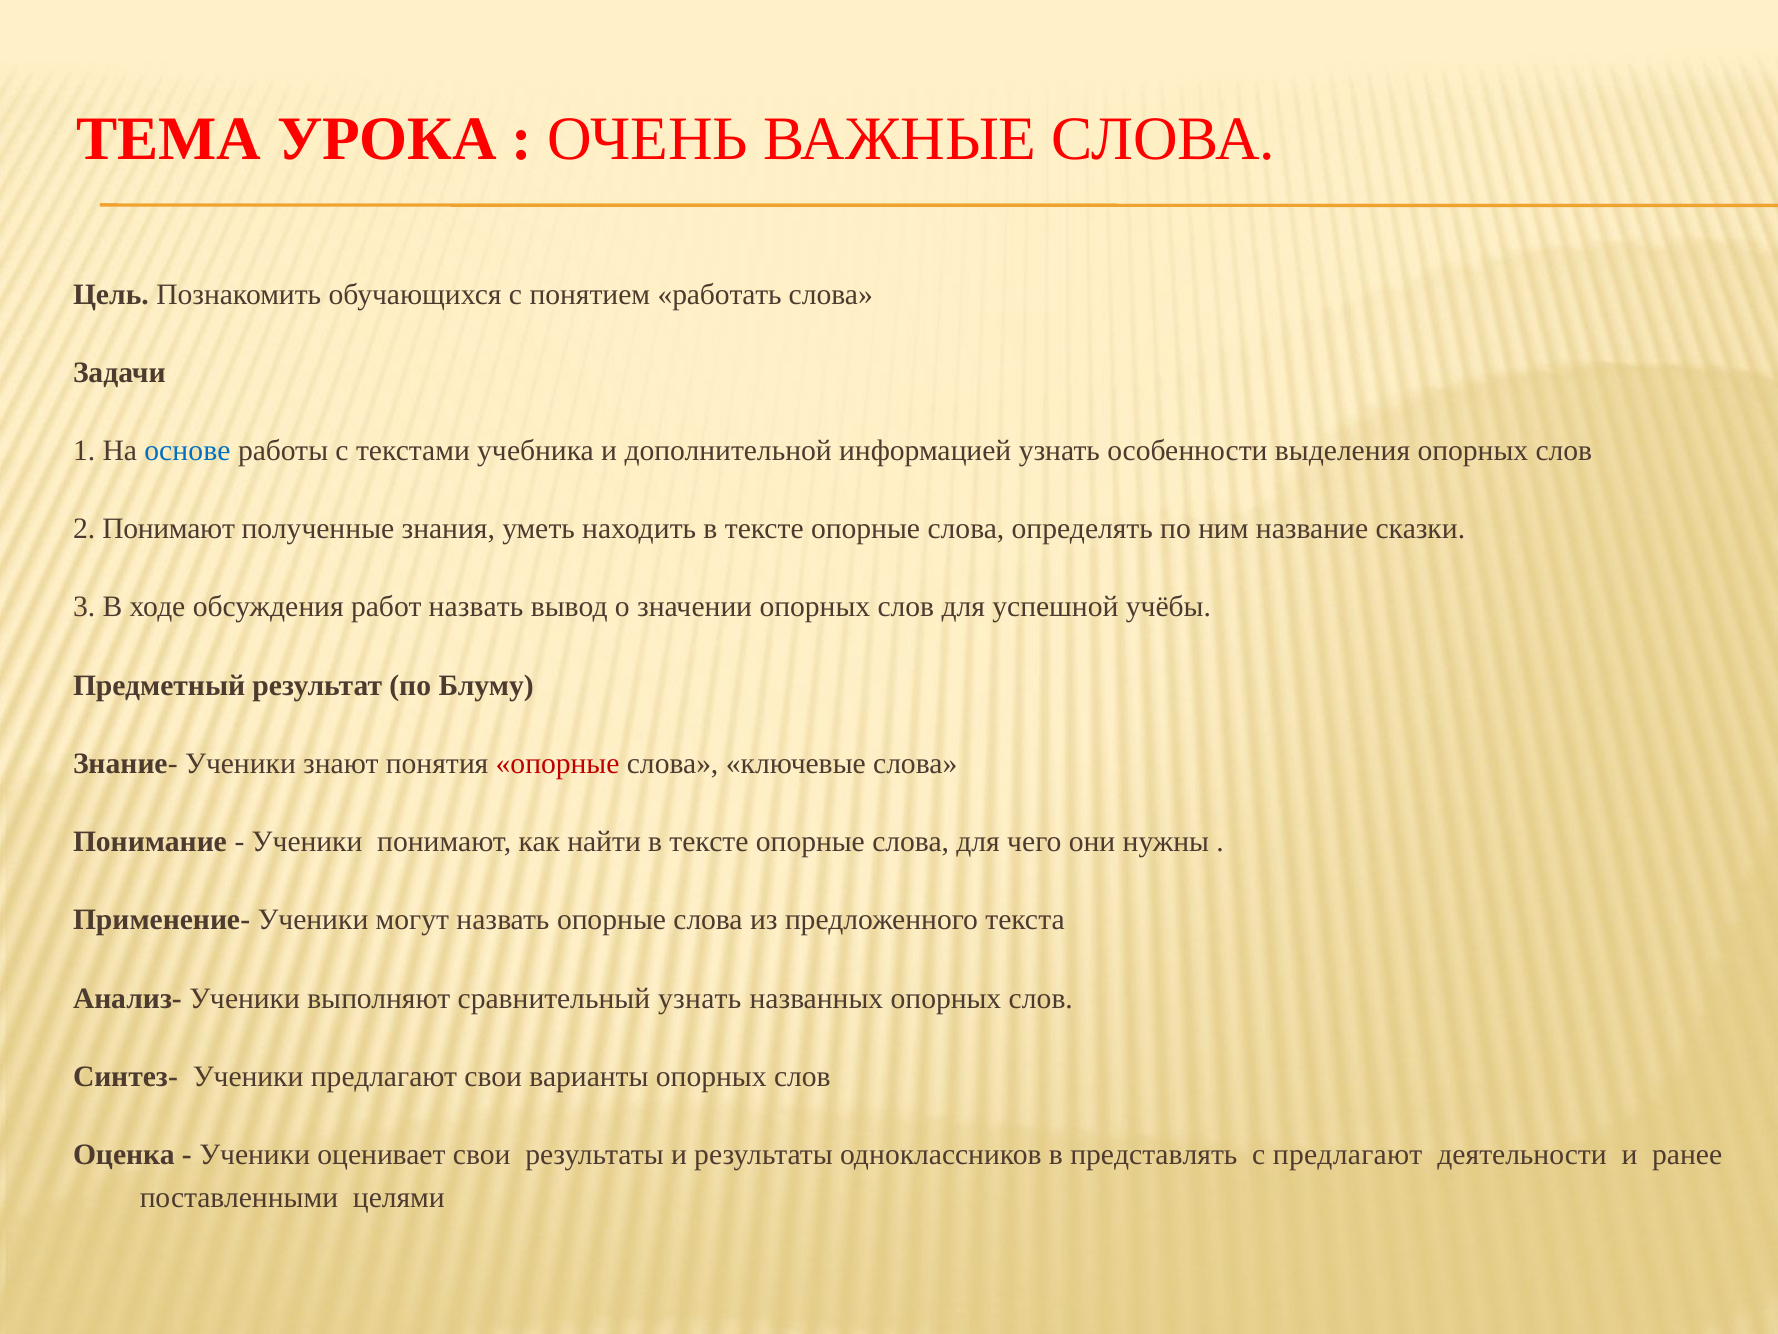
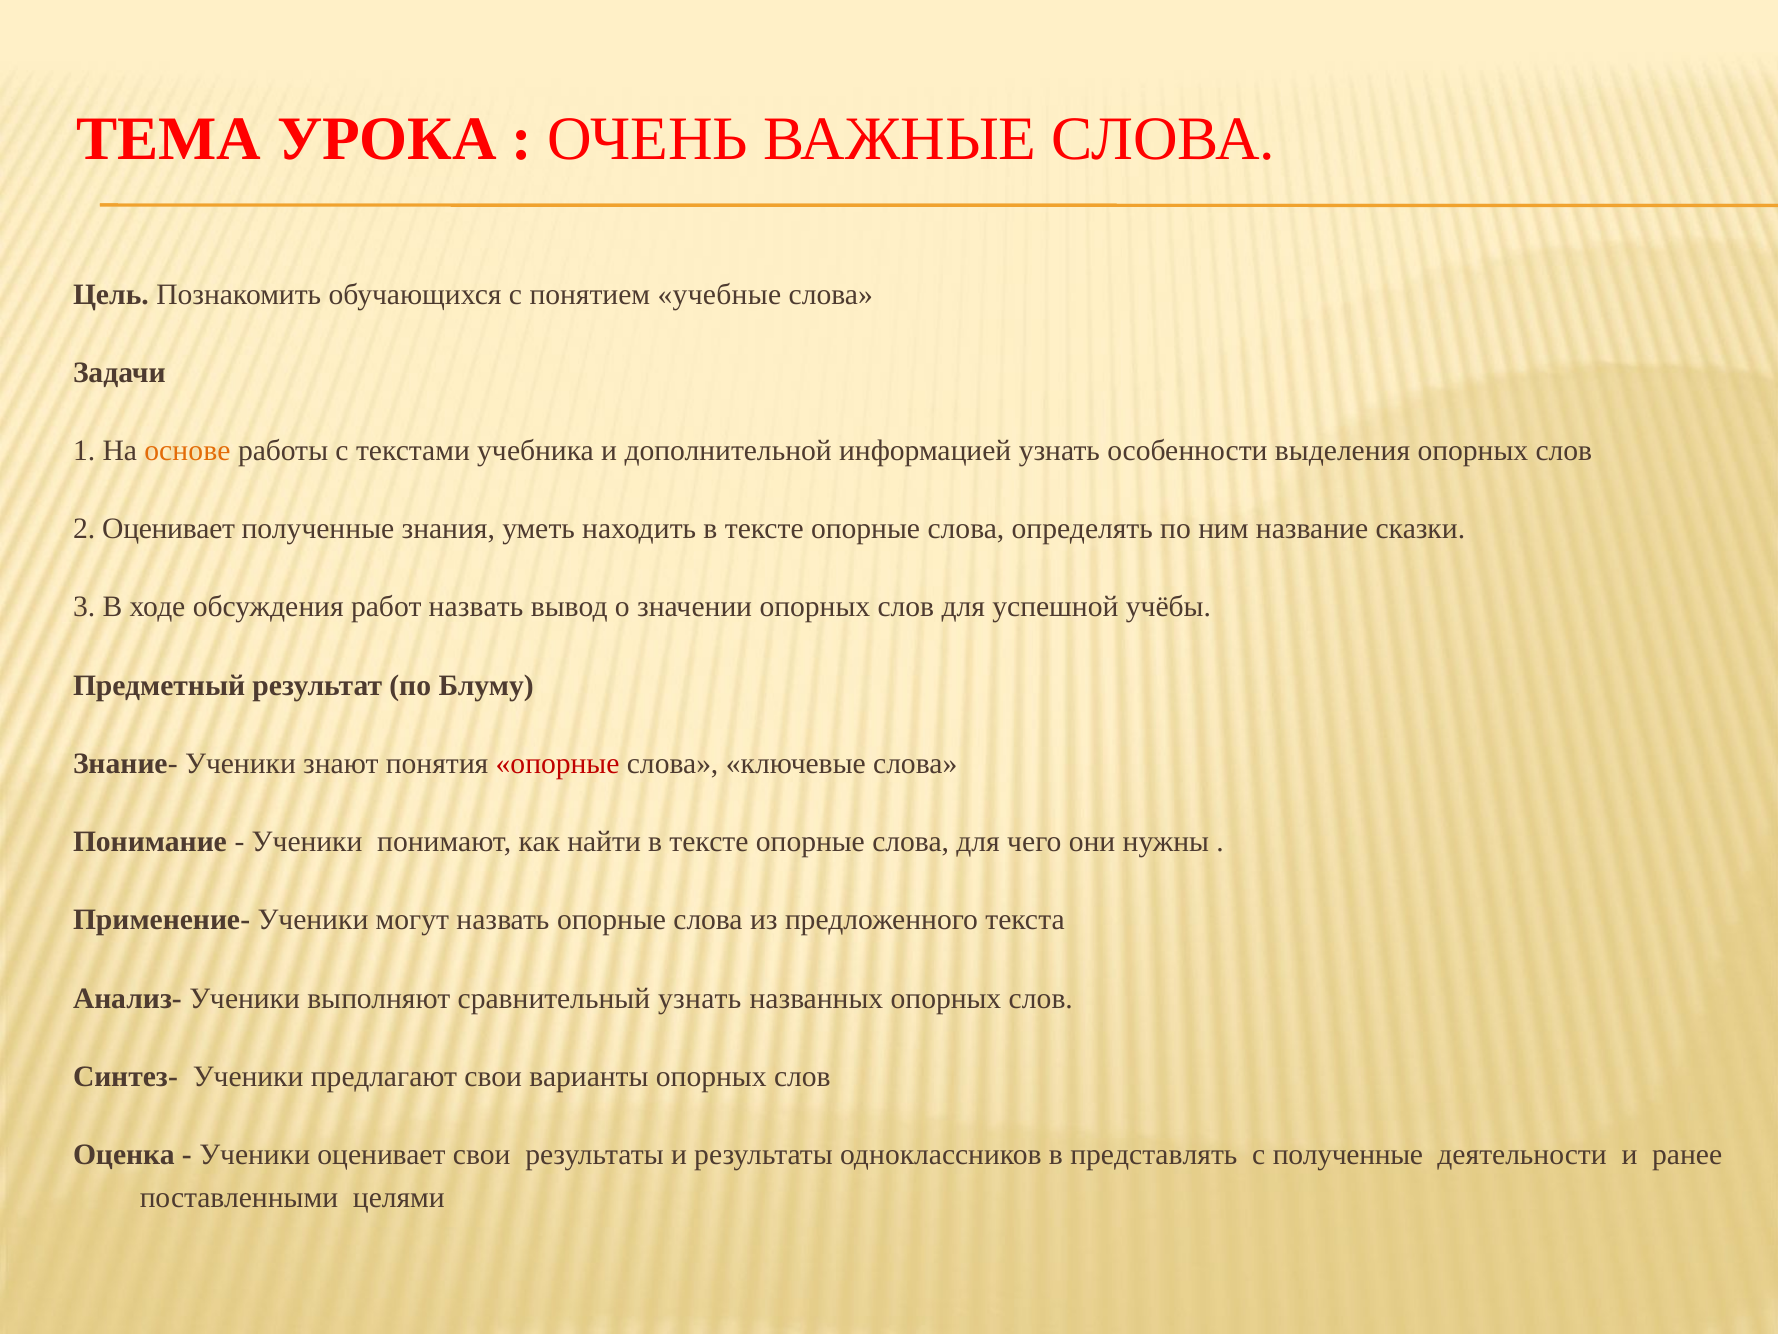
работать: работать -> учебные
основе colour: blue -> orange
2 Понимают: Понимают -> Оценивает
с предлагают: предлагают -> полученные
